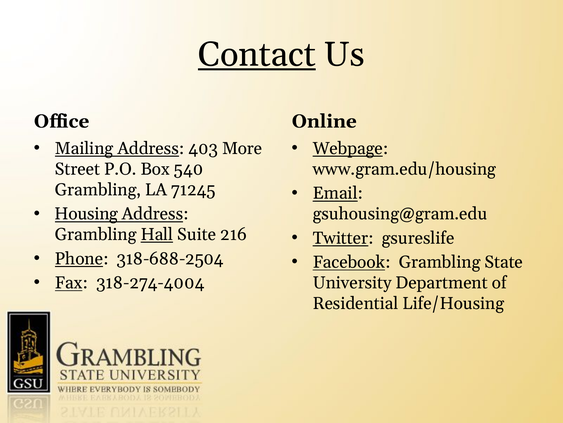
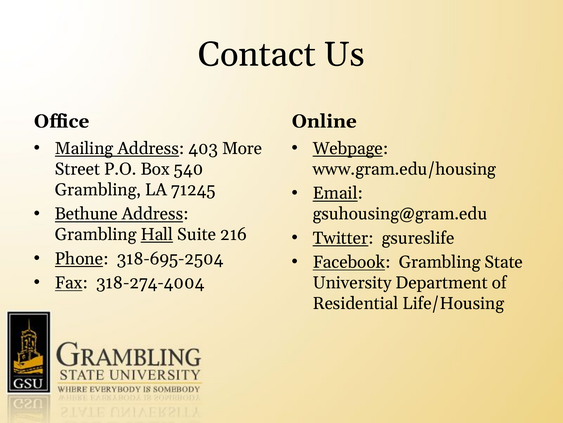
Contact underline: present -> none
Housing: Housing -> Bethune
318-688-2504: 318-688-2504 -> 318-695-2504
